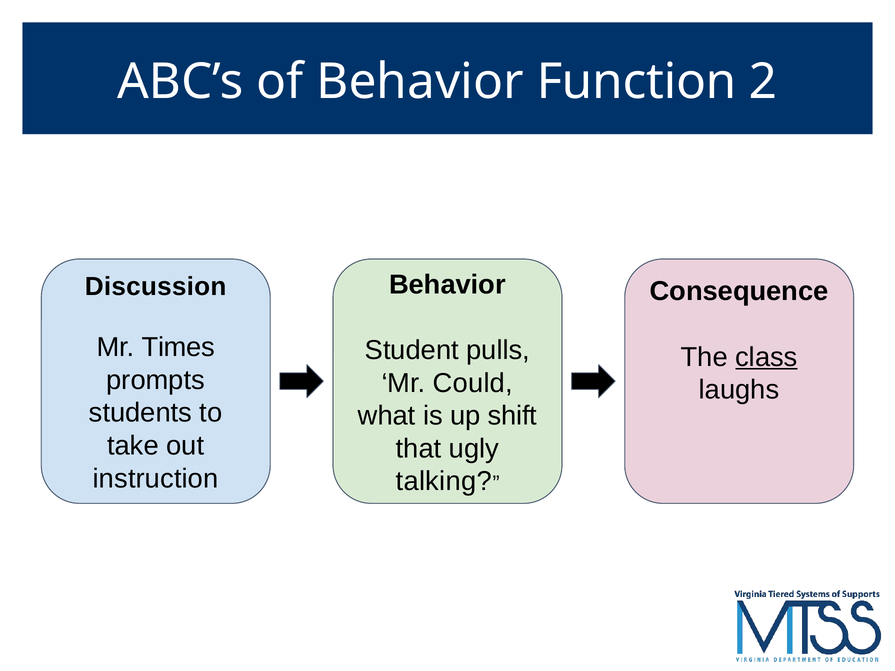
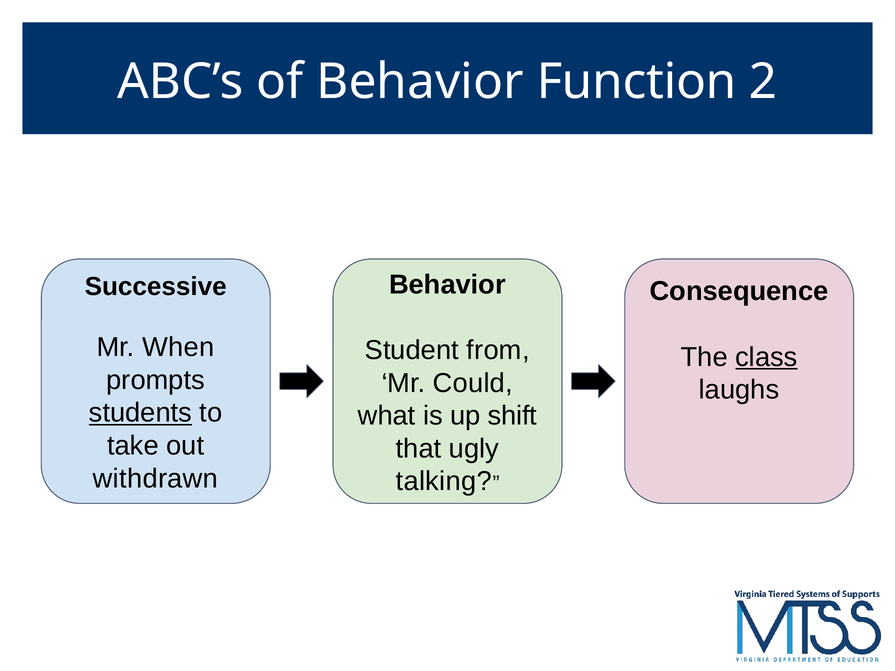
Discussion: Discussion -> Successive
Times: Times -> When
pulls: pulls -> from
students underline: none -> present
instruction: instruction -> withdrawn
